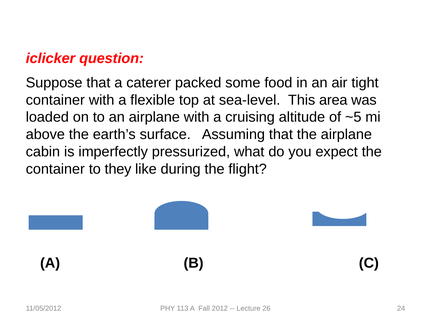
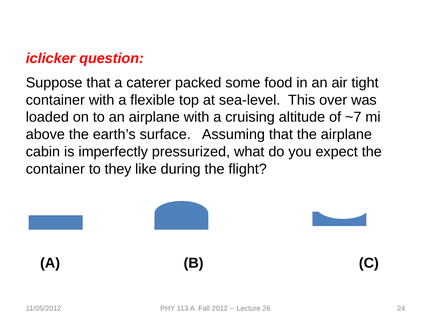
area: area -> over
~5: ~5 -> ~7
